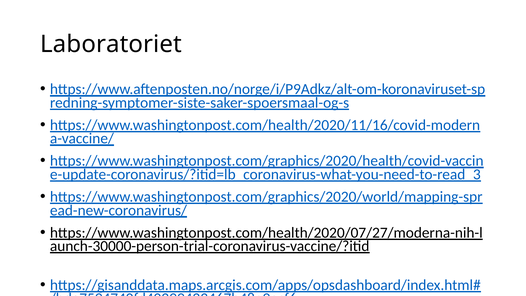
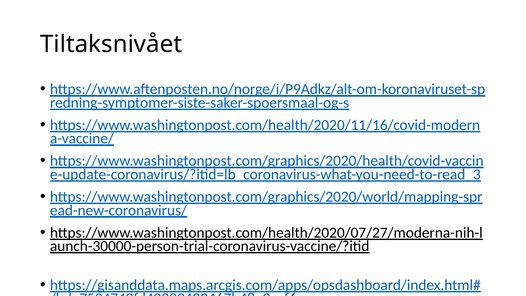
Laboratoriet: Laboratoriet -> Tiltaksnivået
